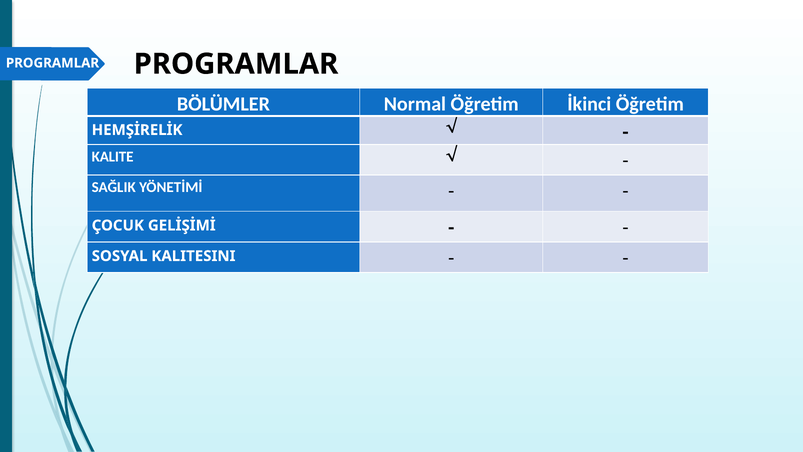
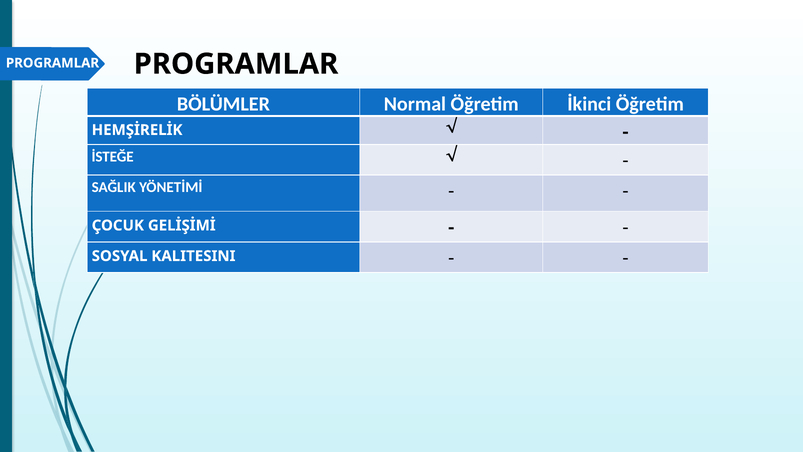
KALITE: KALITE -> İSTEĞE
